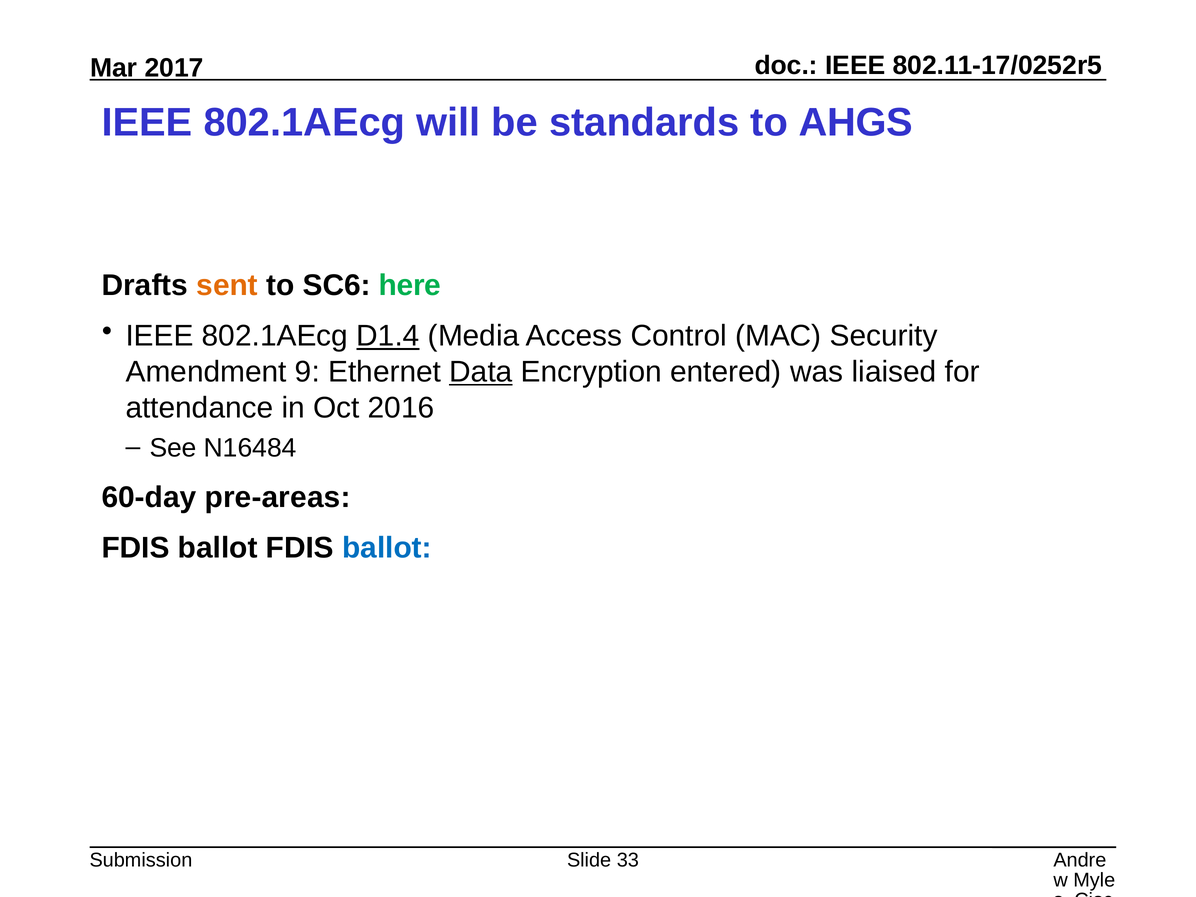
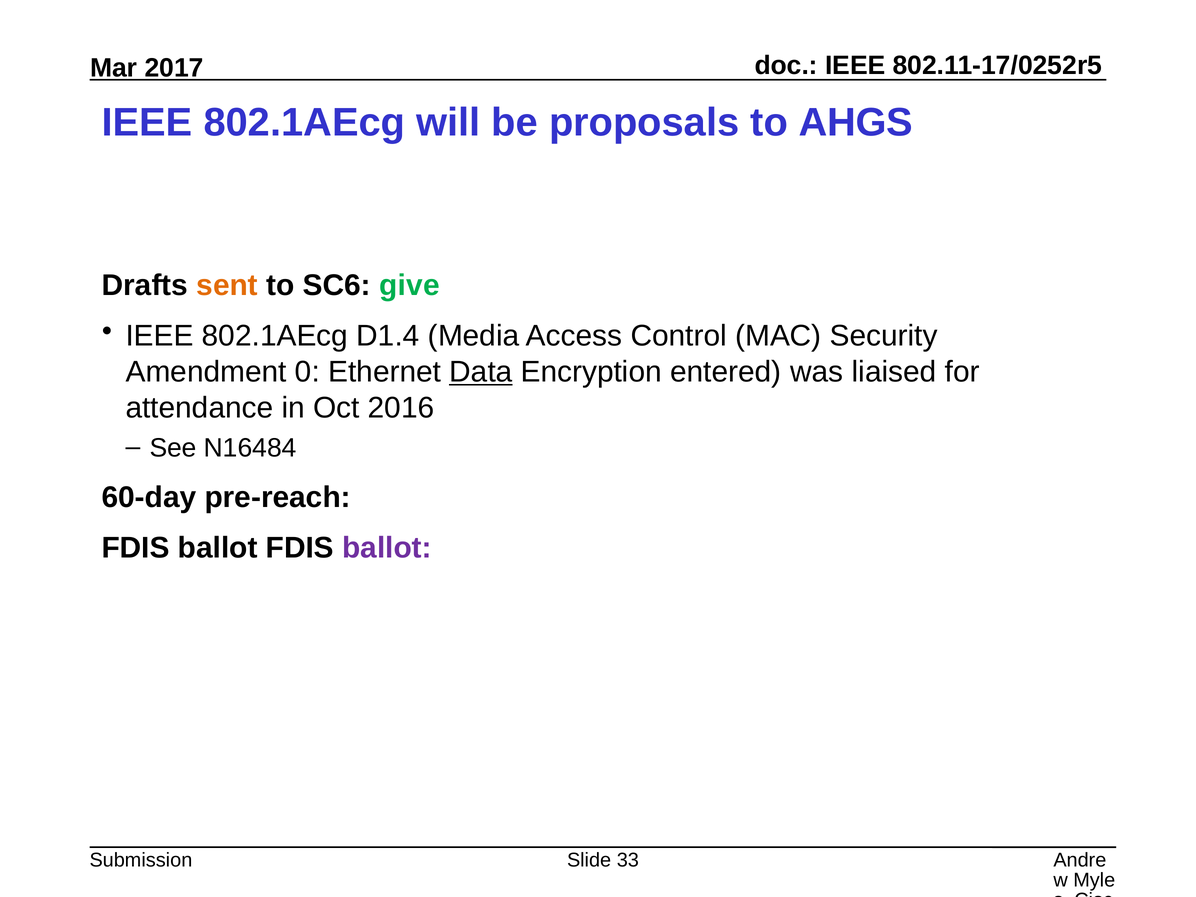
standards: standards -> proposals
here: here -> give
D1.4 underline: present -> none
9: 9 -> 0
pre-areas: pre-areas -> pre-reach
ballot at (387, 548) colour: blue -> purple
